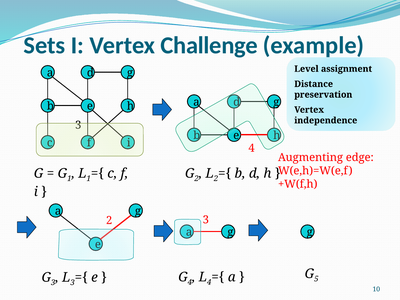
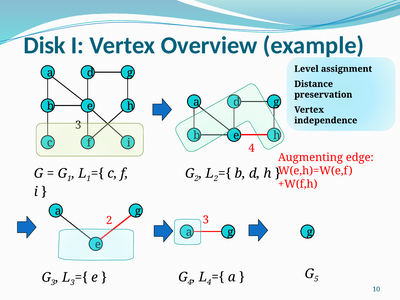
Sets: Sets -> Disk
Challenge: Challenge -> Overview
